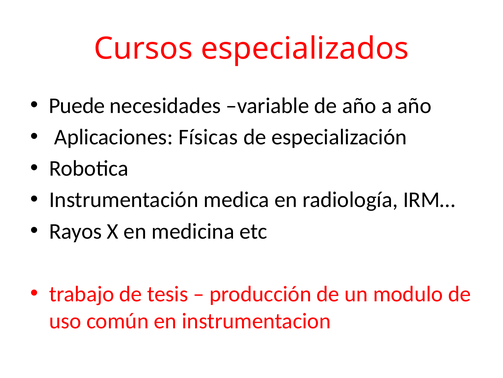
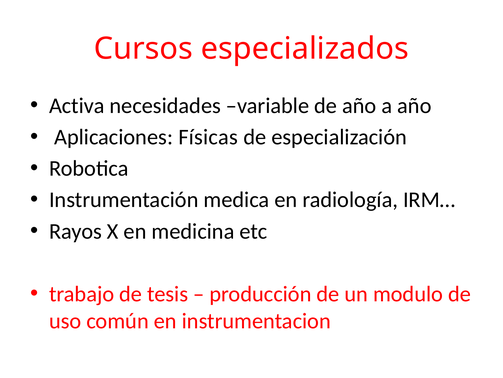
Puede: Puede -> Activa
